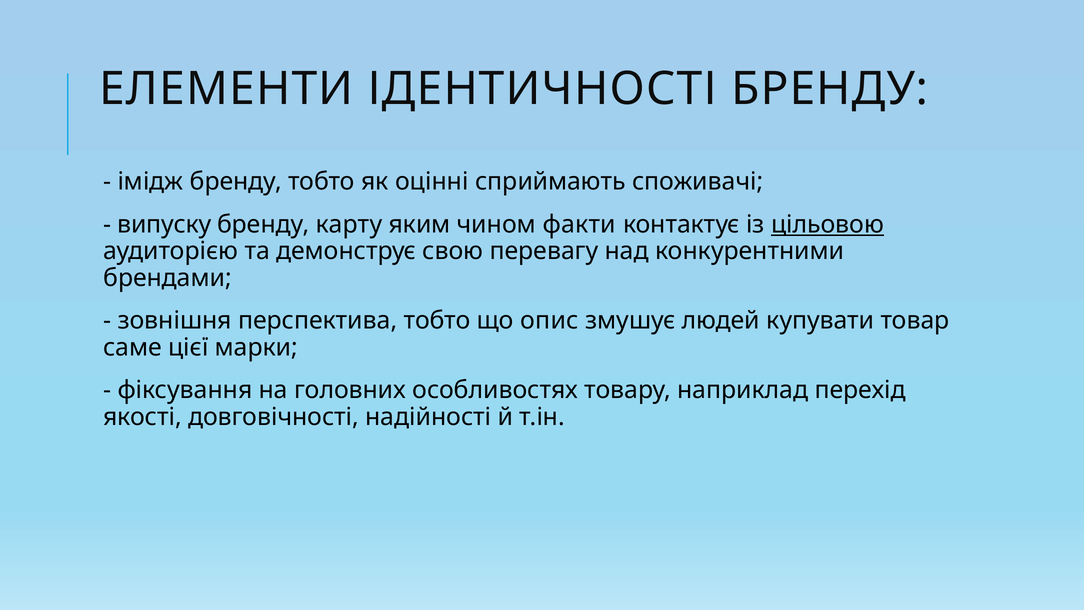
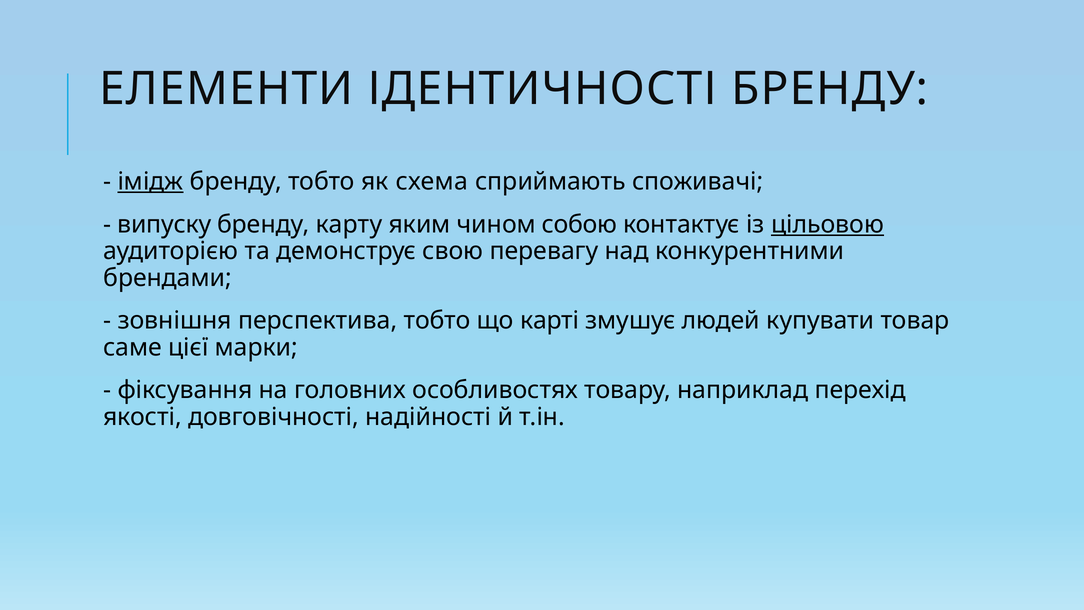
імідж underline: none -> present
оцінні: оцінні -> схема
факти: факти -> собою
опис: опис -> карті
